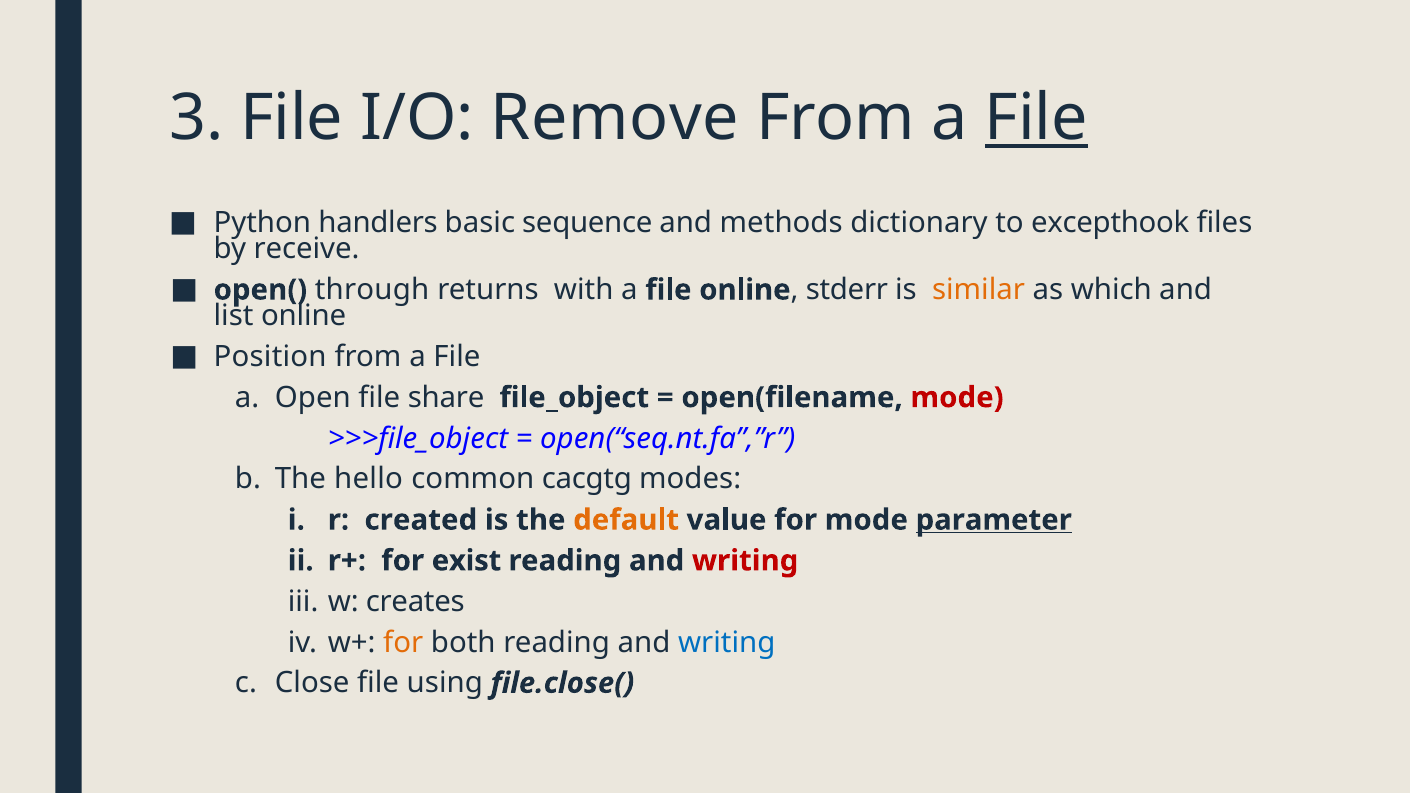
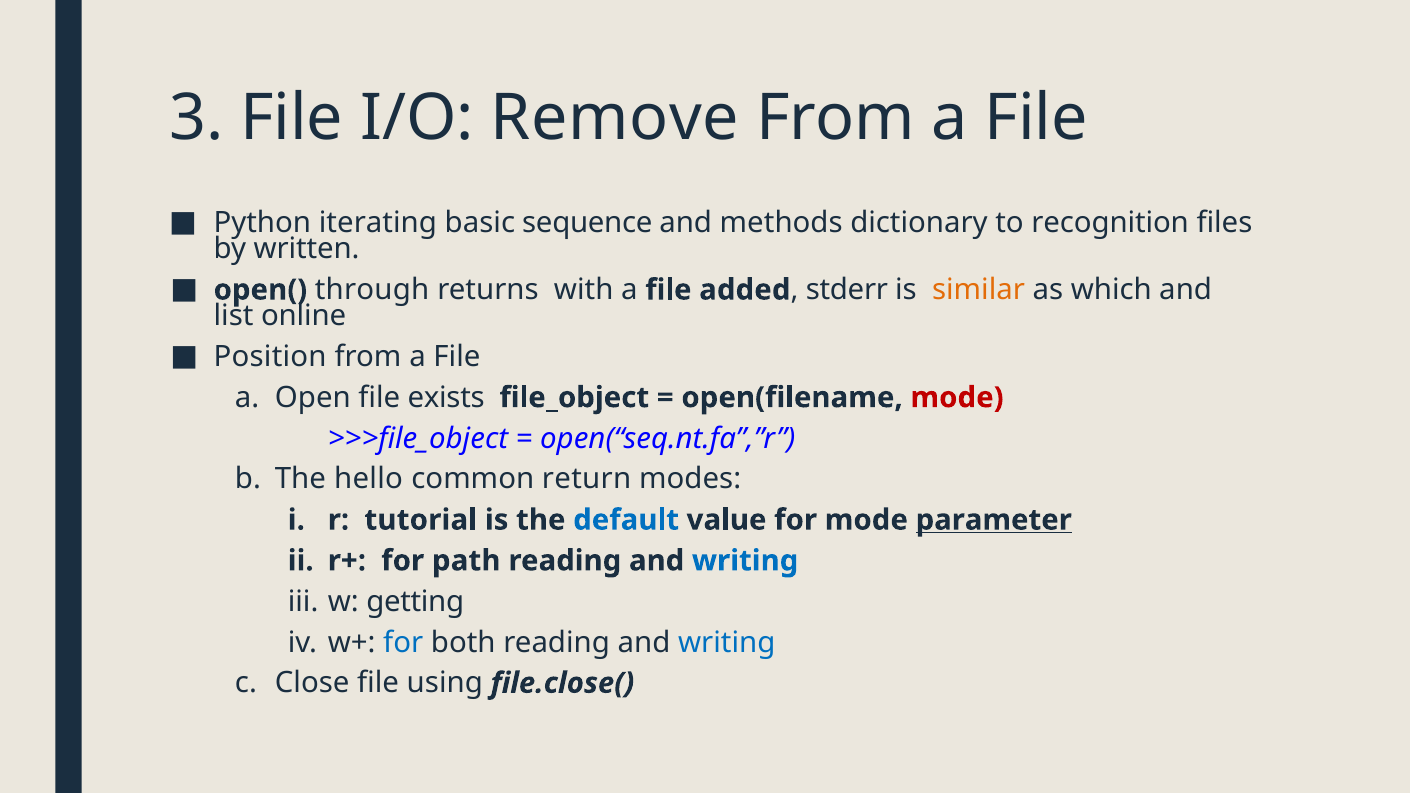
File at (1036, 118) underline: present -> none
handlers: handlers -> iterating
excepthook: excepthook -> recognition
receive: receive -> written
file online: online -> added
share: share -> exists
cacgtg: cacgtg -> return
created: created -> tutorial
default colour: orange -> blue
exist: exist -> path
writing at (745, 561) colour: red -> blue
creates: creates -> getting
for at (403, 642) colour: orange -> blue
